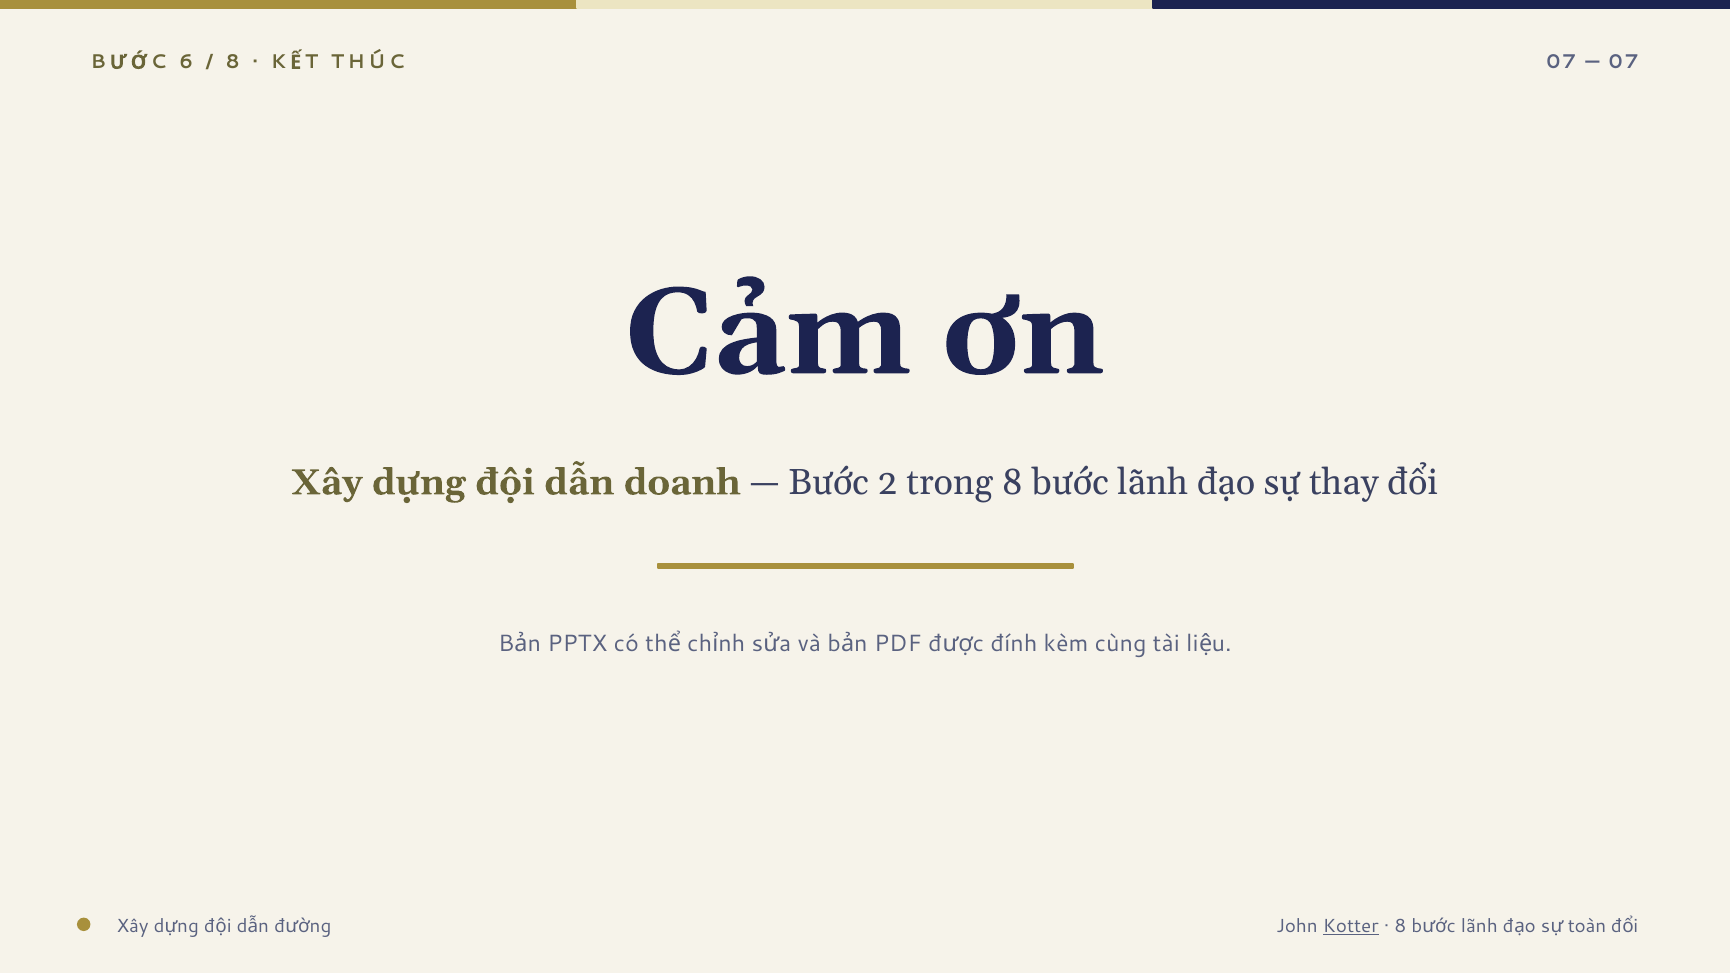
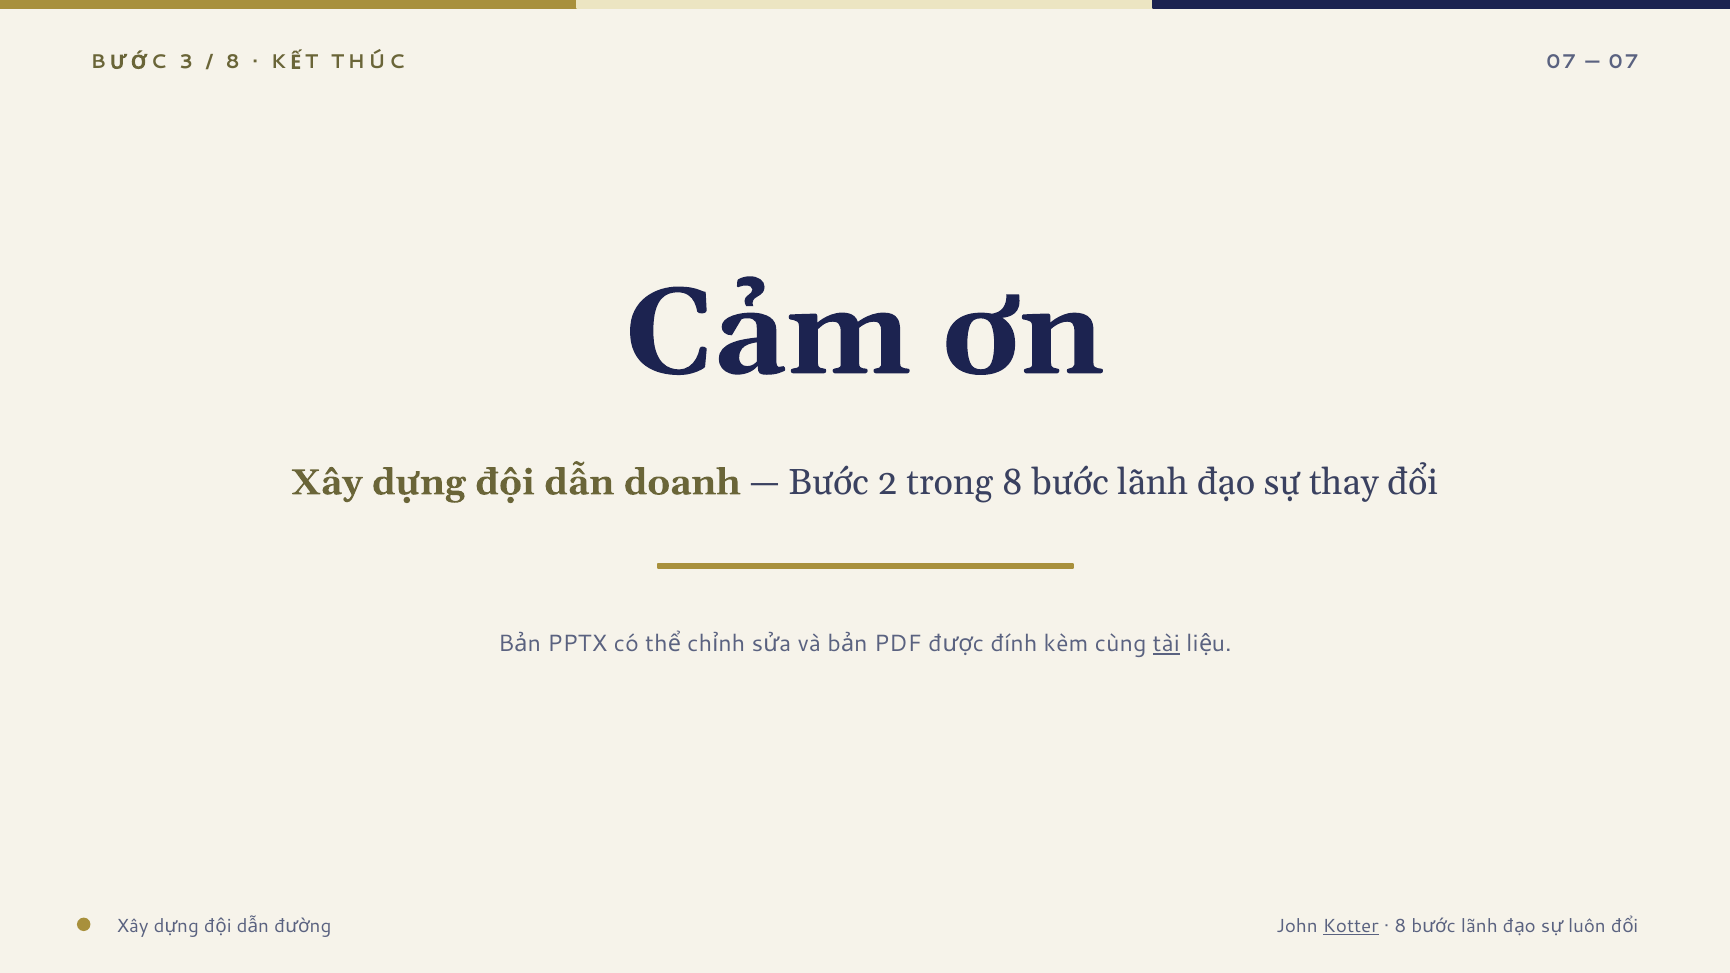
6: 6 -> 3
tài underline: none -> present
toàn: toàn -> luôn
